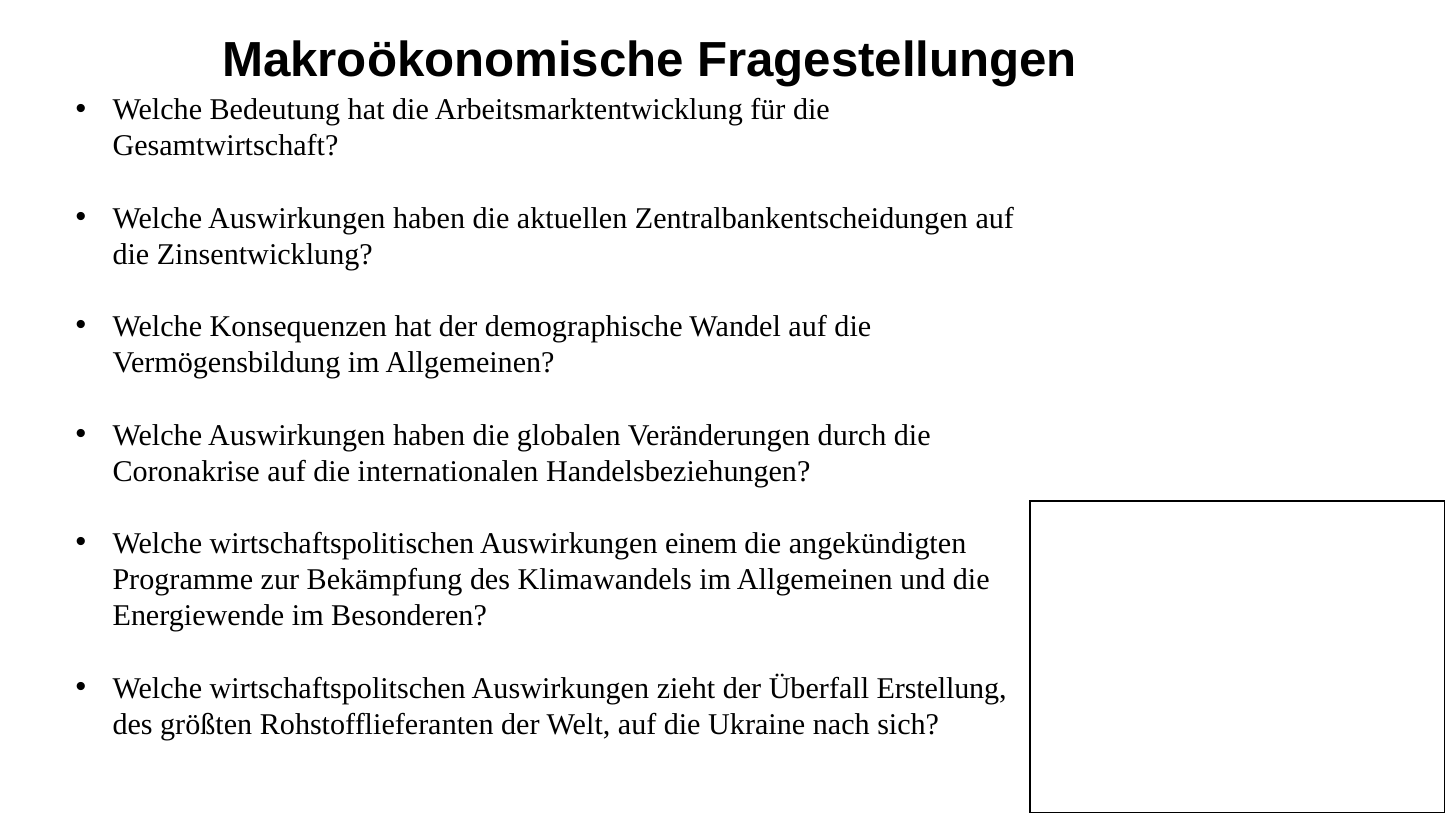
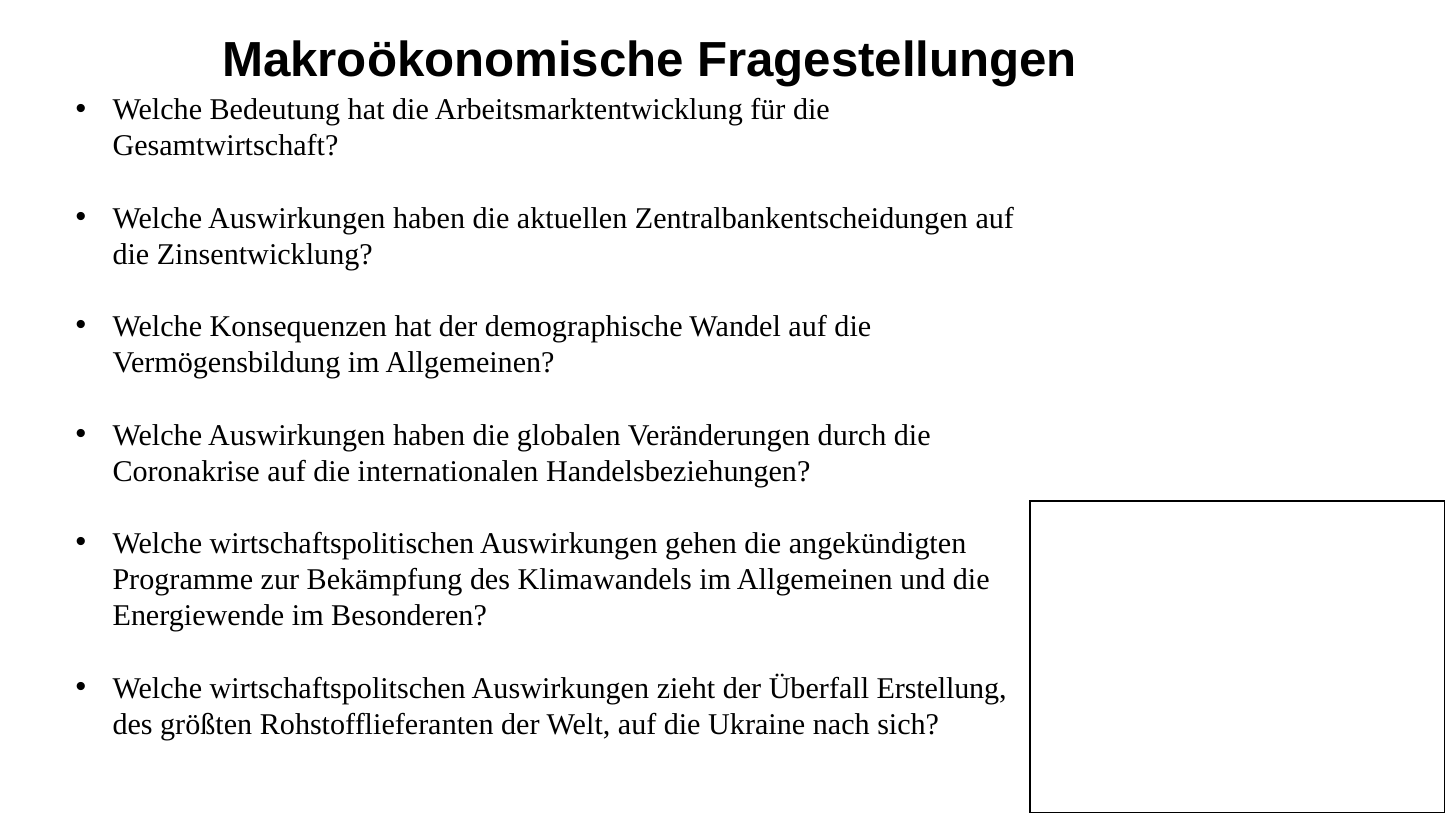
einem: einem -> gehen
